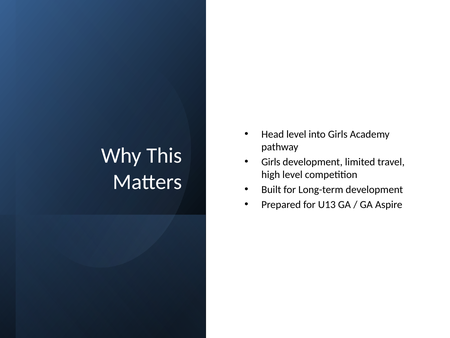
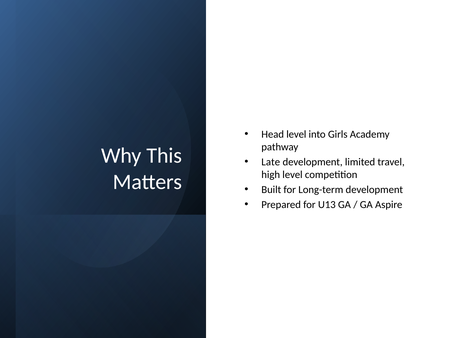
Girls at (271, 162): Girls -> Late
